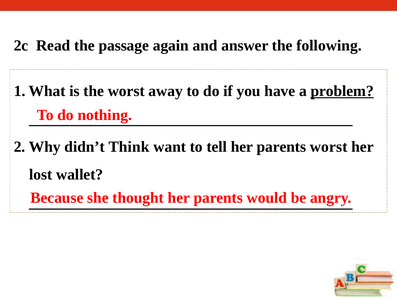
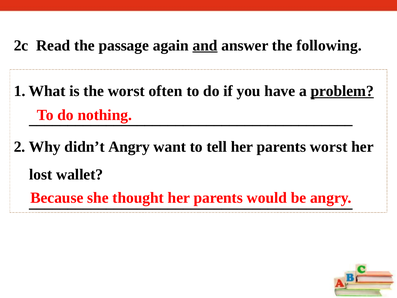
and underline: none -> present
away: away -> often
didn’t Think: Think -> Angry
